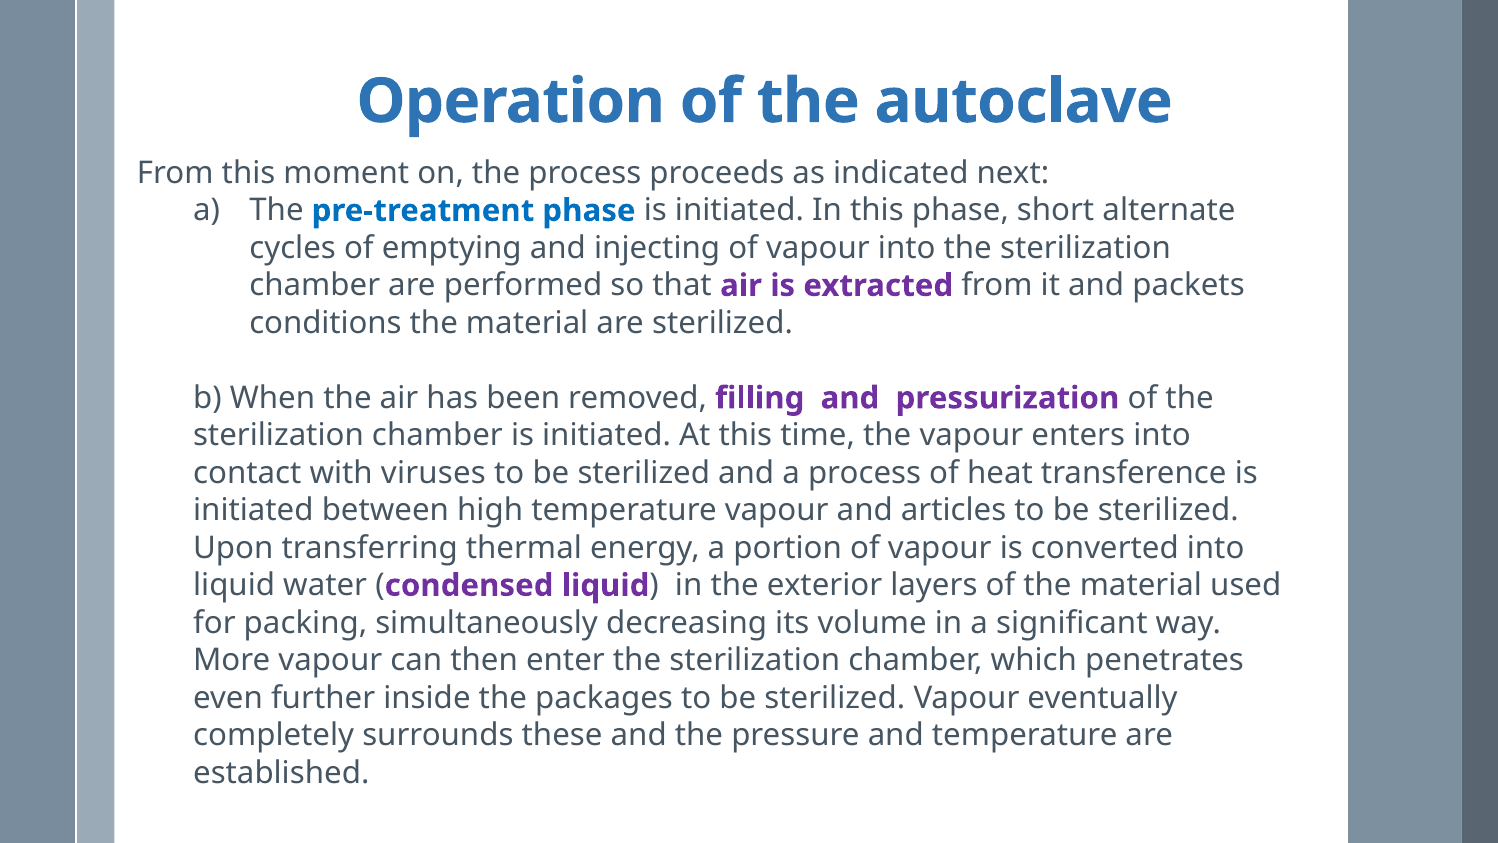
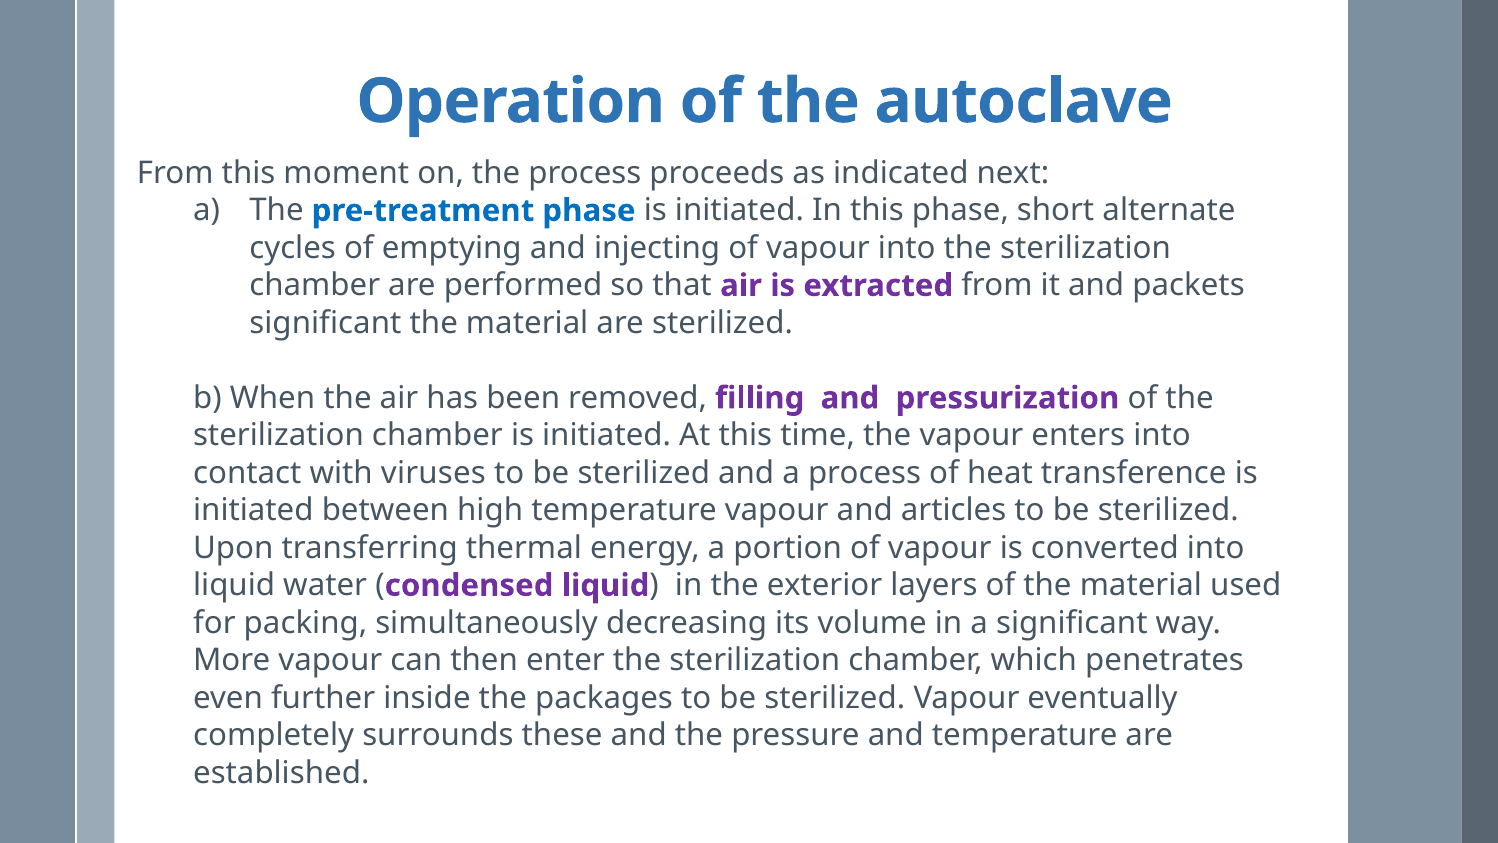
conditions at (325, 323): conditions -> significant
